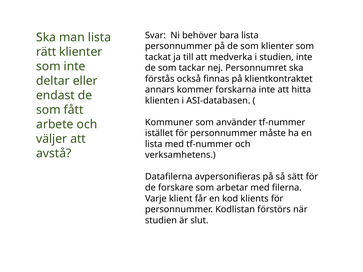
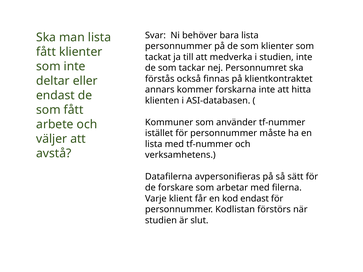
rätt at (46, 52): rätt -> fått
kod klients: klients -> endast
